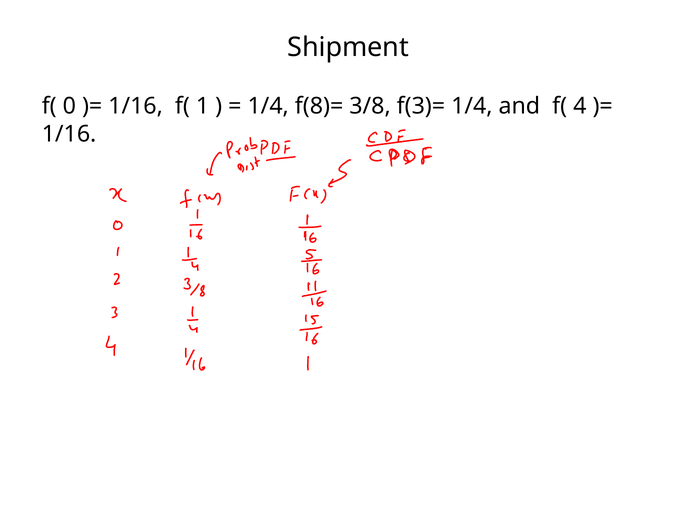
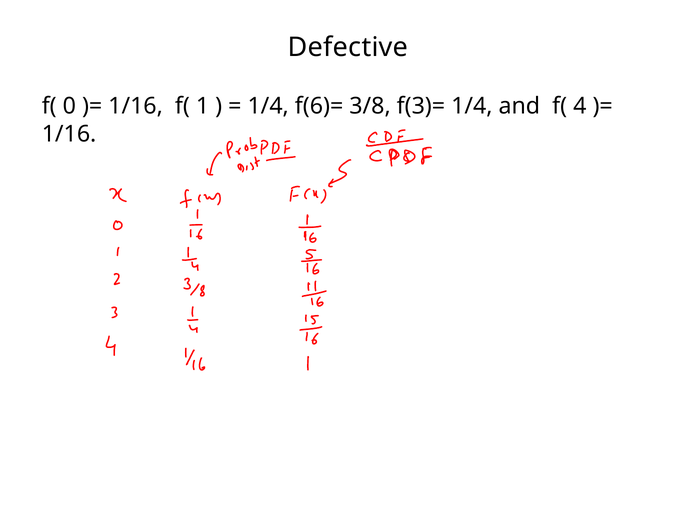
Shipment: Shipment -> Defective
f(8)=: f(8)= -> f(6)=
